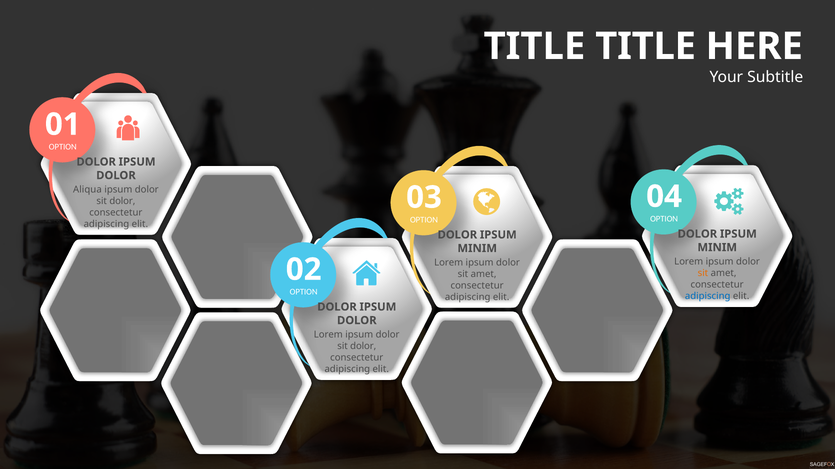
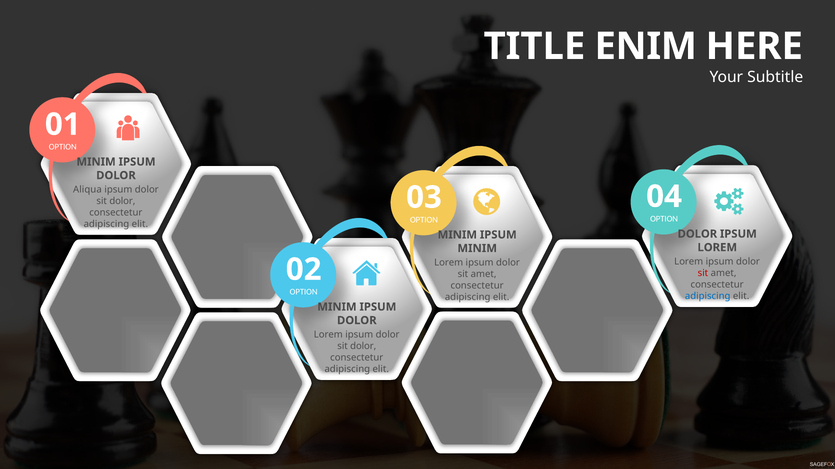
TITLE TITLE: TITLE -> ENIM
DOLOR at (96, 162): DOLOR -> MINIM
DOLOR at (457, 235): DOLOR -> MINIM
MINIM at (717, 248): MINIM -> LOREM
sit at (703, 274) colour: orange -> red
DOLOR at (337, 307): DOLOR -> MINIM
